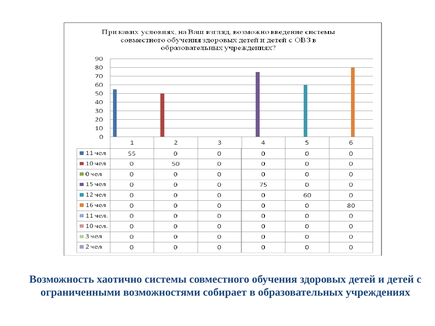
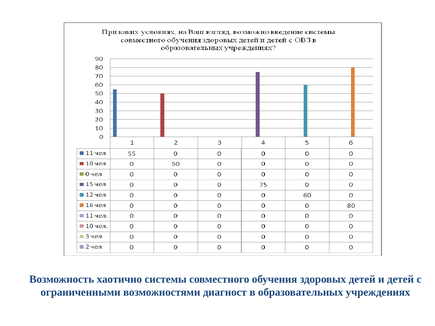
собирает: собирает -> диагност
